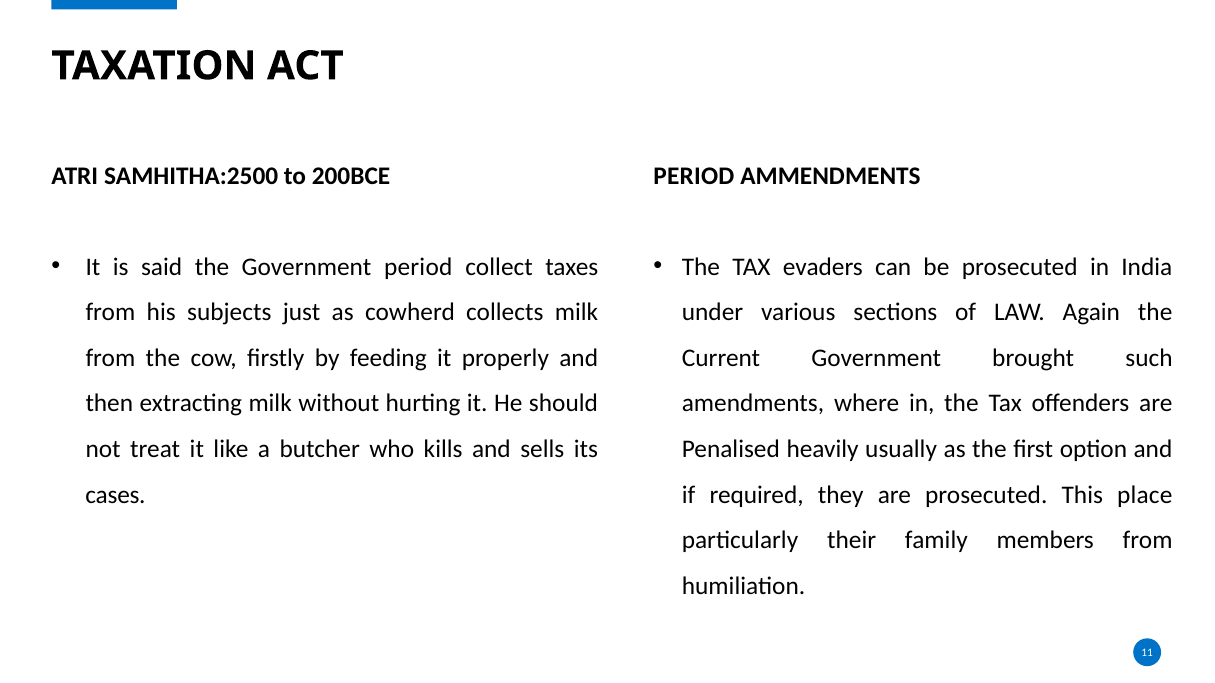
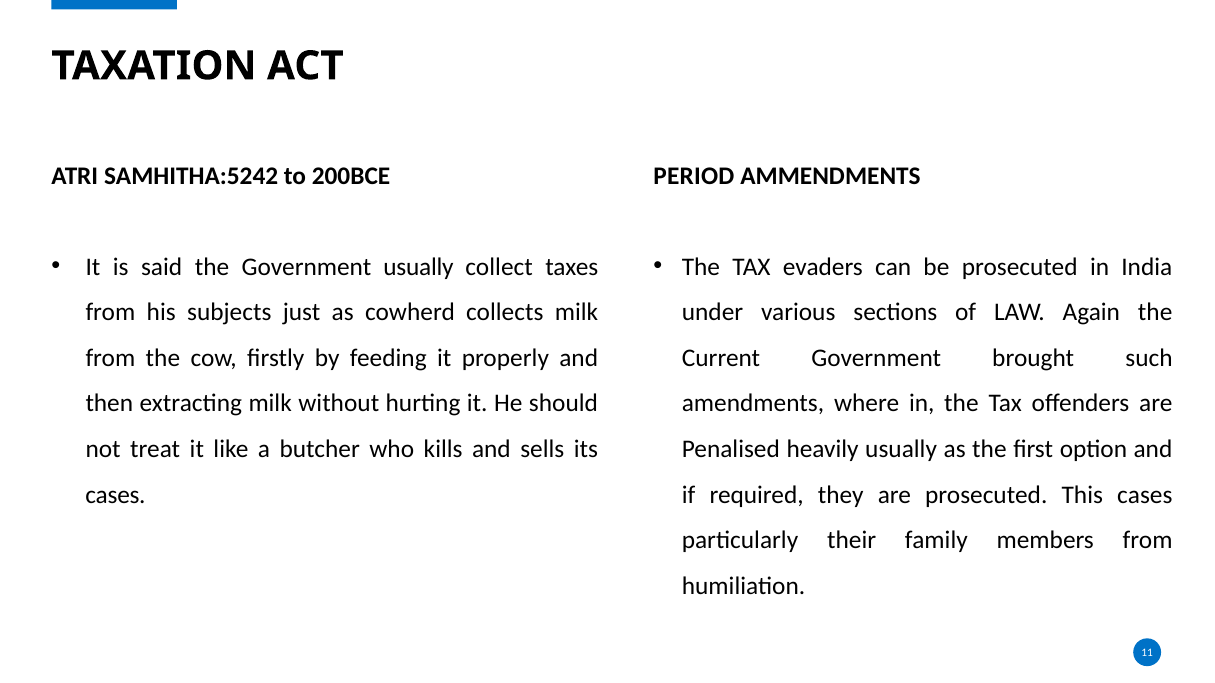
SAMHITHA:2500: SAMHITHA:2500 -> SAMHITHA:5242
Government period: period -> usually
This place: place -> cases
